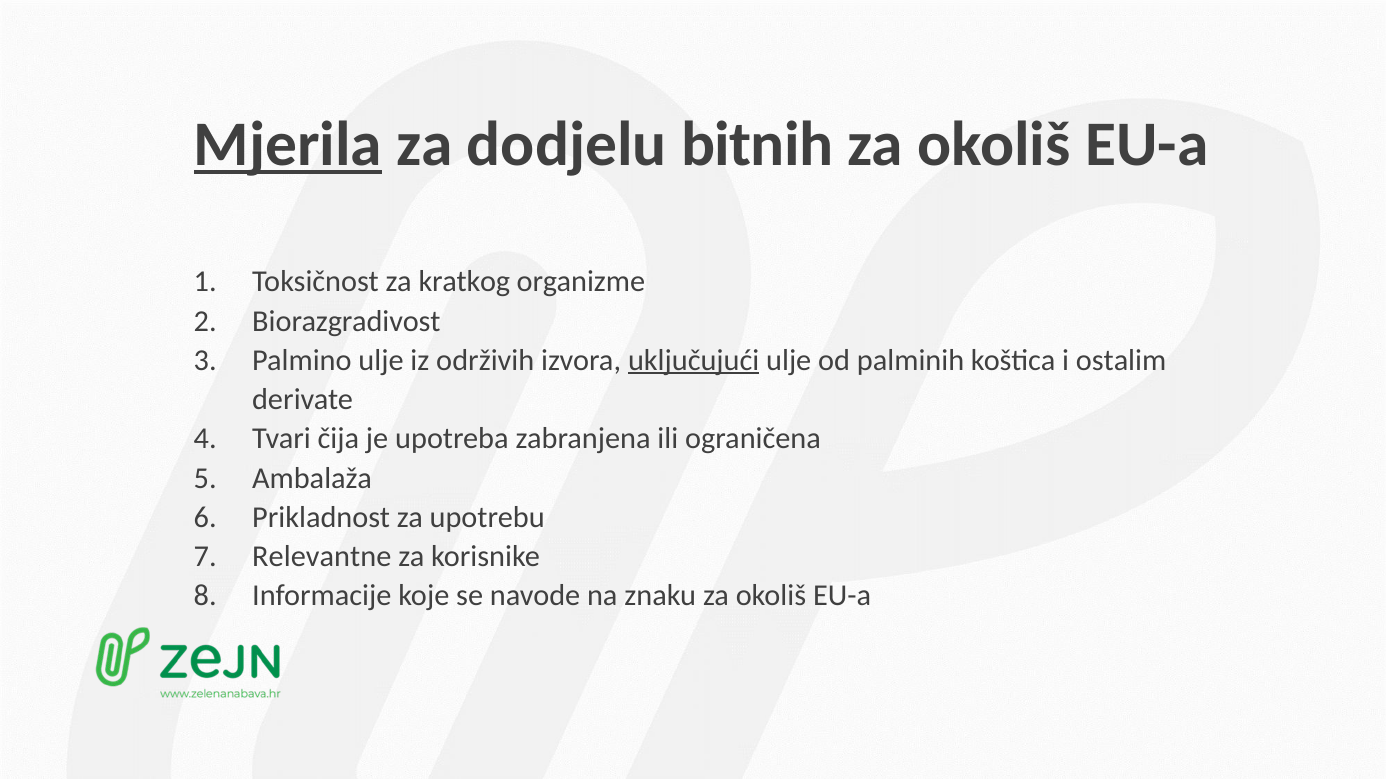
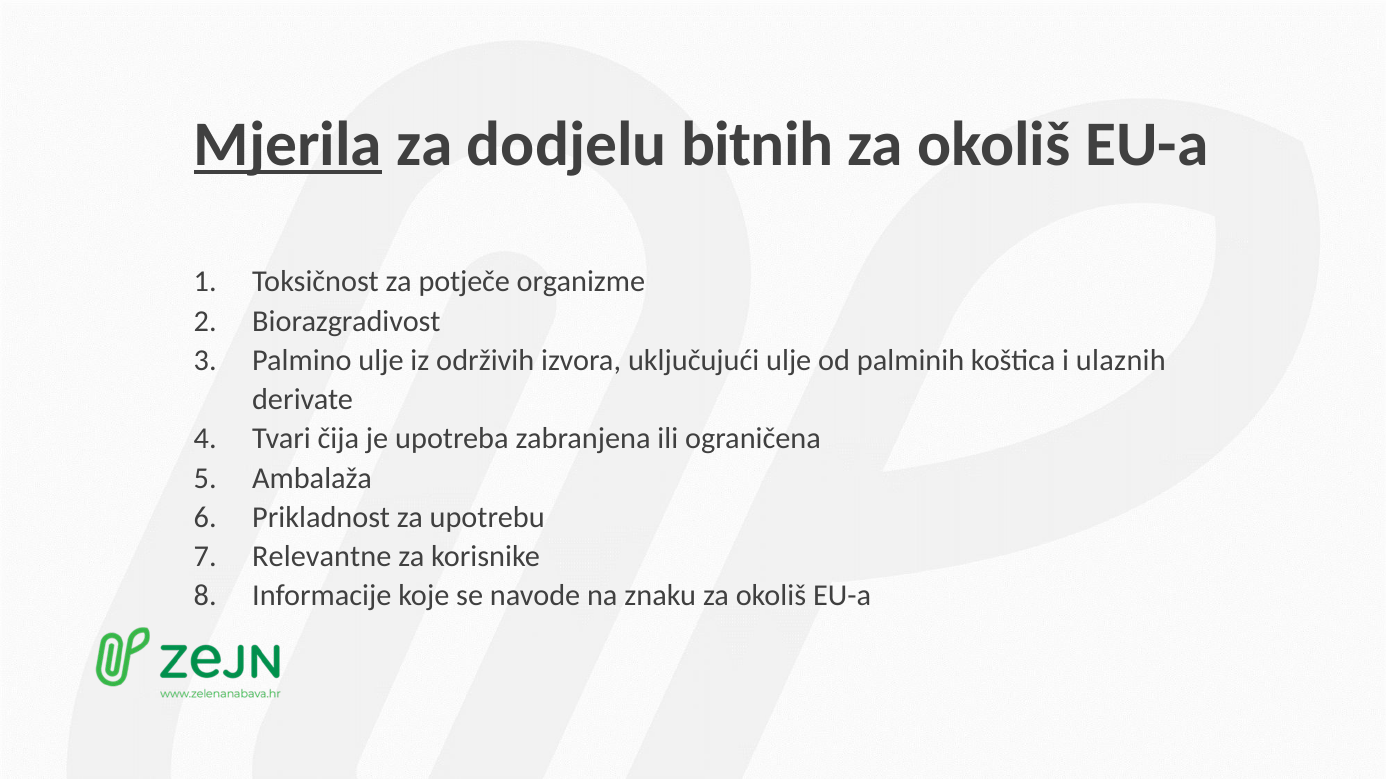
kratkog: kratkog -> potječe
uključujući underline: present -> none
ostalim: ostalim -> ulaznih
